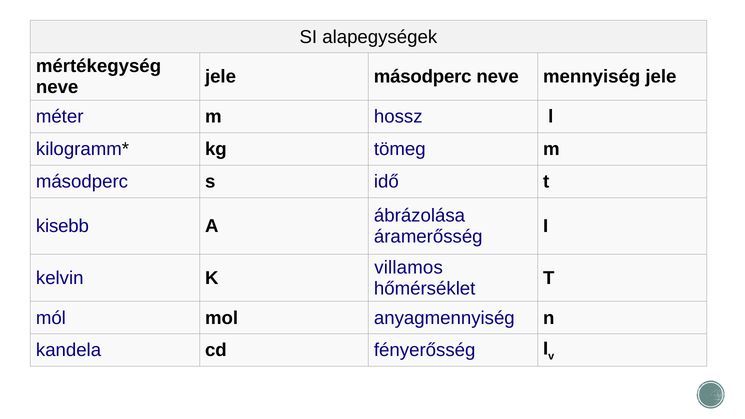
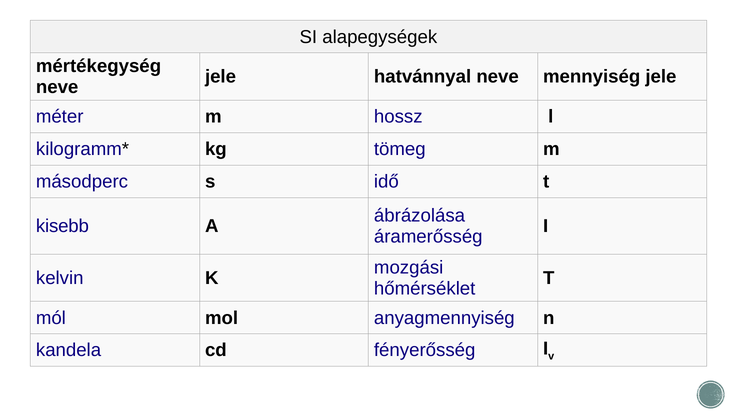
jele másodperc: másodperc -> hatvánnyal
villamos: villamos -> mozgási
